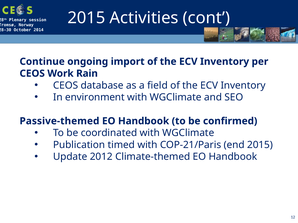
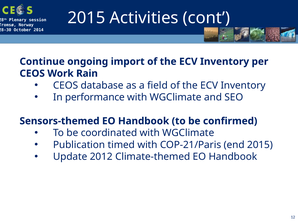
environment: environment -> performance
Passive-themed: Passive-themed -> Sensors-themed
